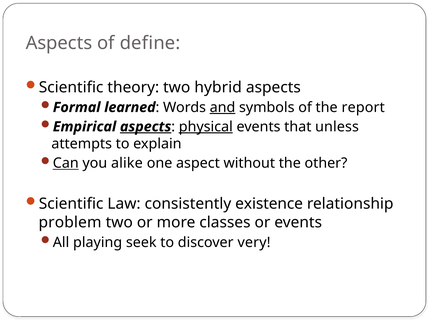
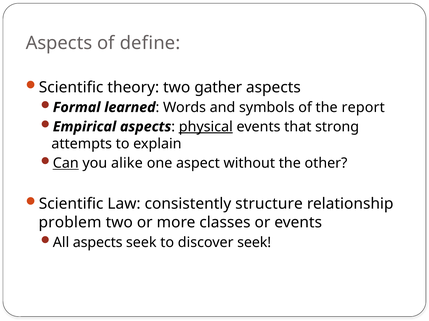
hybrid: hybrid -> gather
and underline: present -> none
aspects at (146, 127) underline: present -> none
unless: unless -> strong
existence: existence -> structure
All playing: playing -> aspects
discover very: very -> seek
